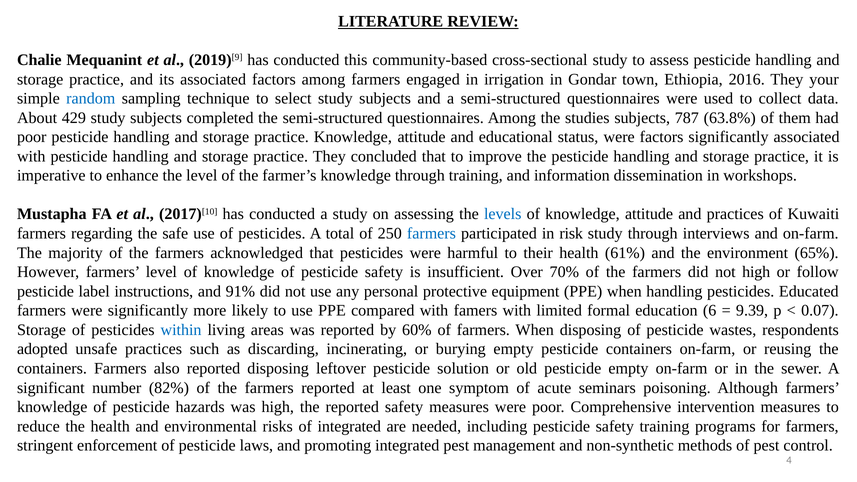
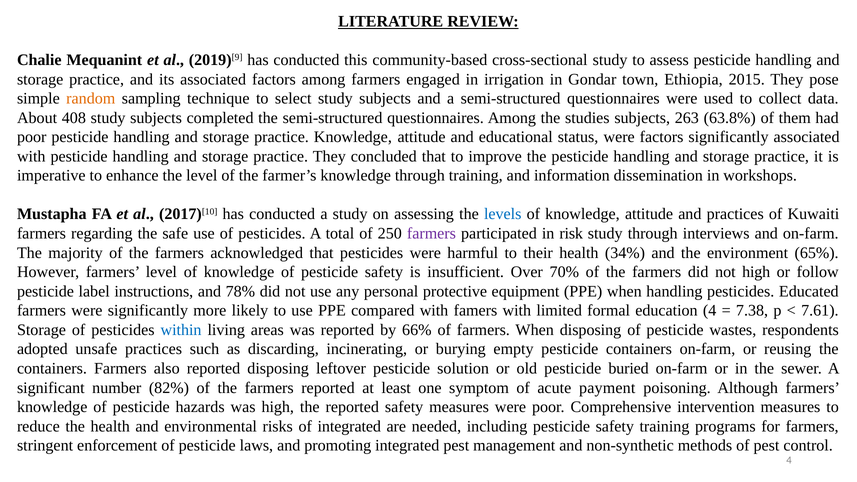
2016: 2016 -> 2015
your: your -> pose
random colour: blue -> orange
429: 429 -> 408
787: 787 -> 263
farmers at (431, 233) colour: blue -> purple
61%: 61% -> 34%
91%: 91% -> 78%
education 6: 6 -> 4
9.39: 9.39 -> 7.38
0.07: 0.07 -> 7.61
60%: 60% -> 66%
pesticide empty: empty -> buried
seminars: seminars -> payment
